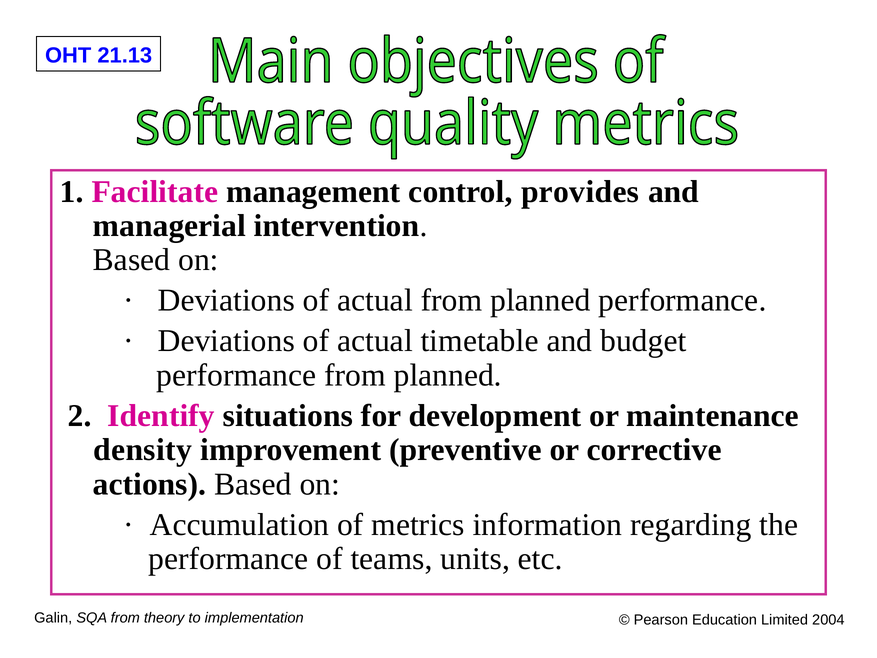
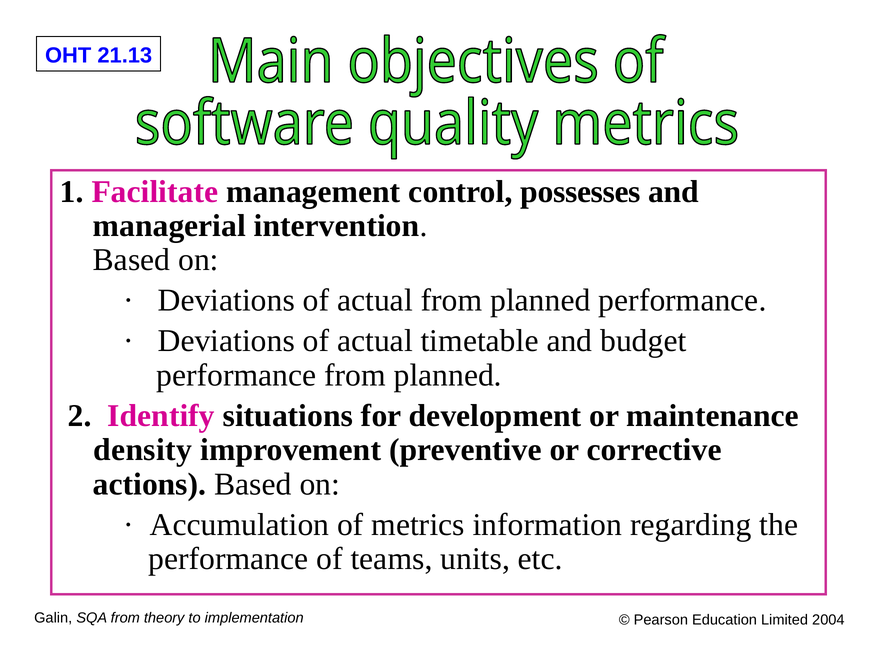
provides: provides -> possesses
